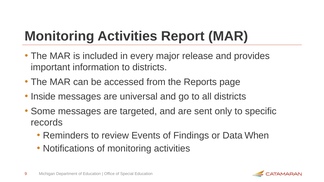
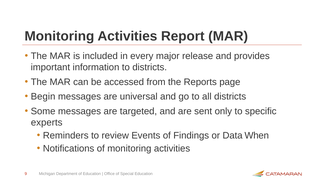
Inside: Inside -> Begin
records: records -> experts
